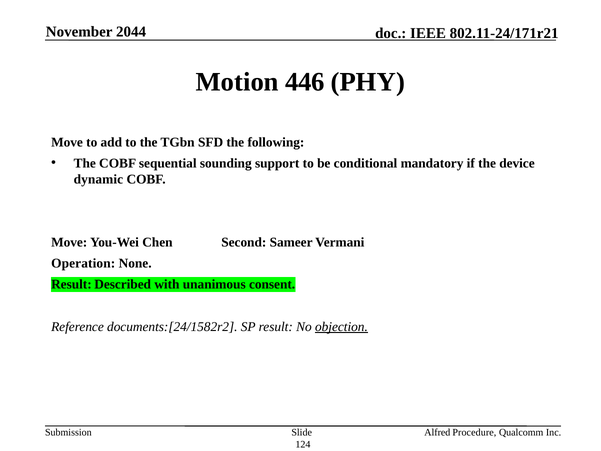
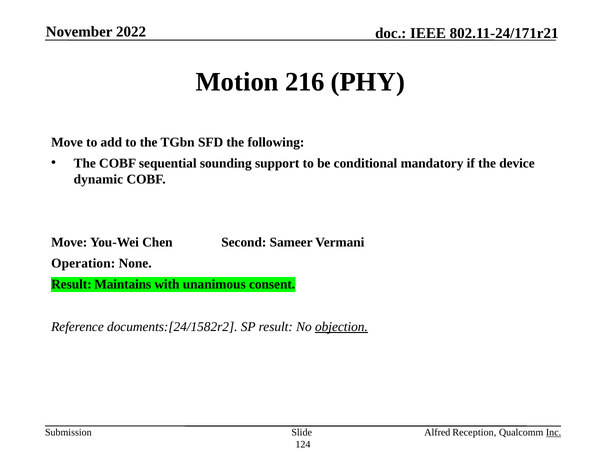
2044: 2044 -> 2022
446: 446 -> 216
Described: Described -> Maintains
Procedure: Procedure -> Reception
Inc underline: none -> present
